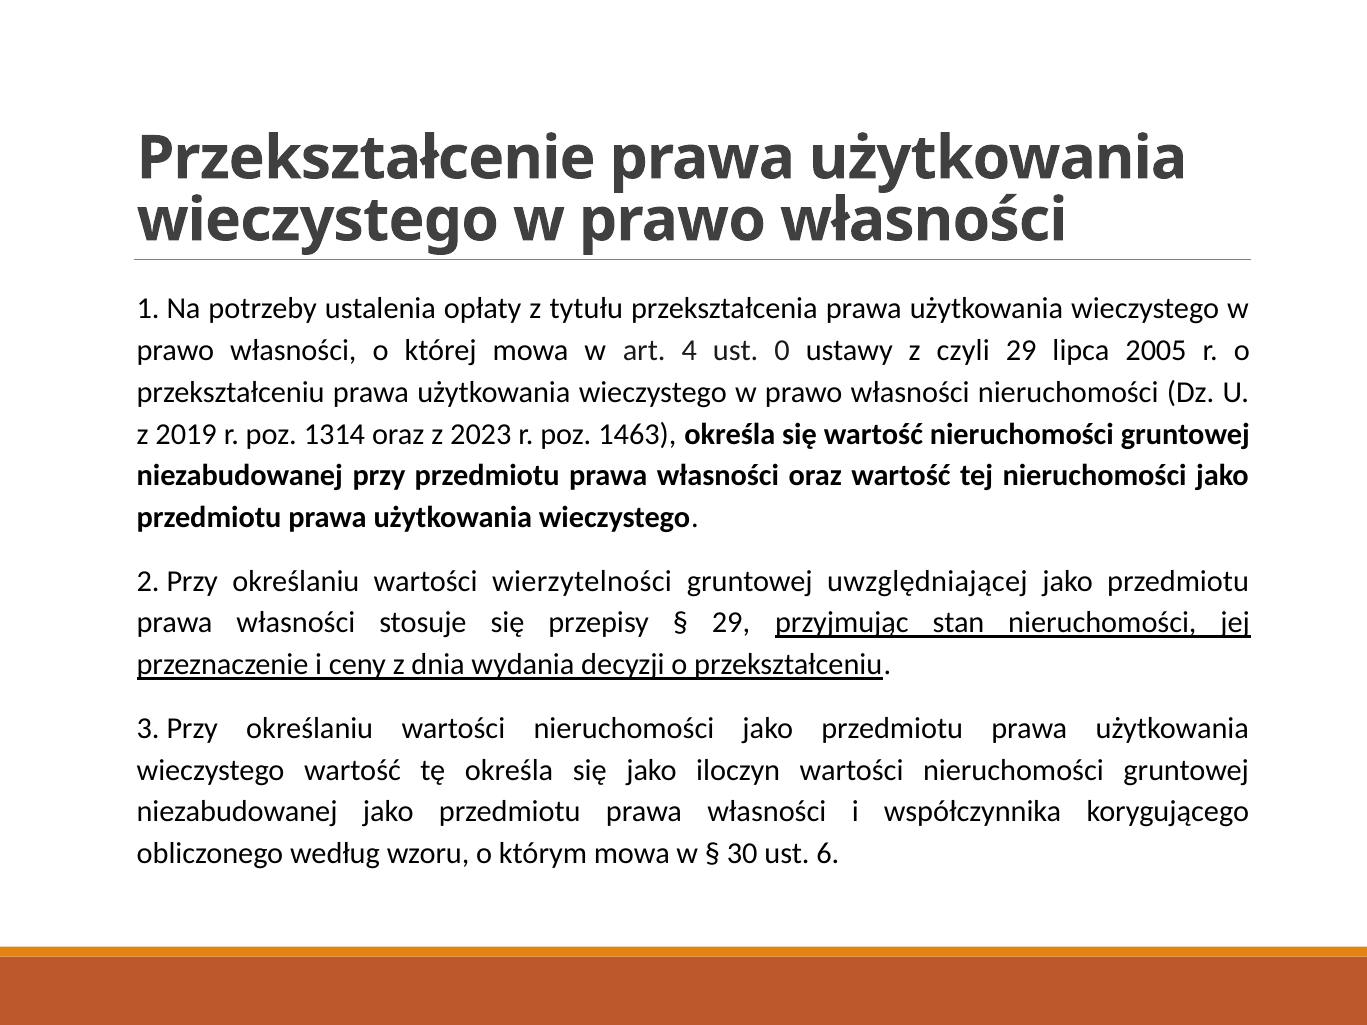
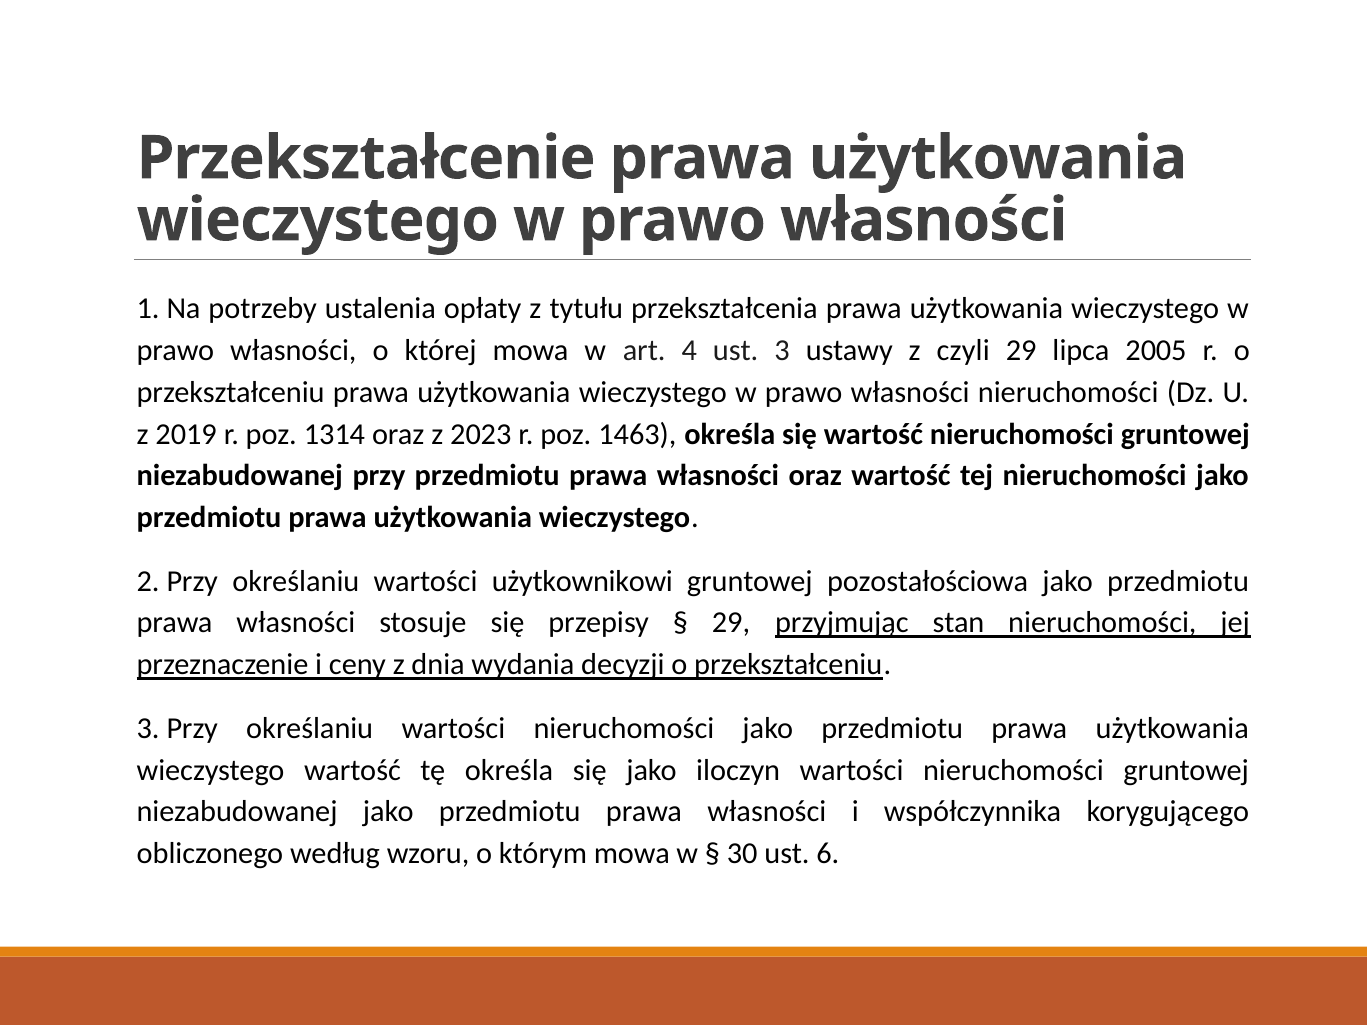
ust 0: 0 -> 3
wierzytelności: wierzytelności -> użytkownikowi
uwzględniającej: uwzględniającej -> pozostałościowa
